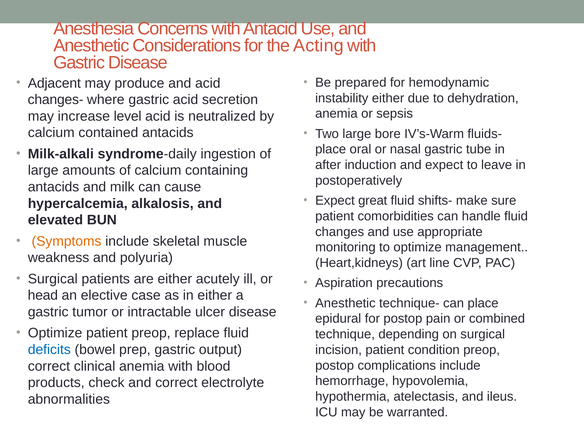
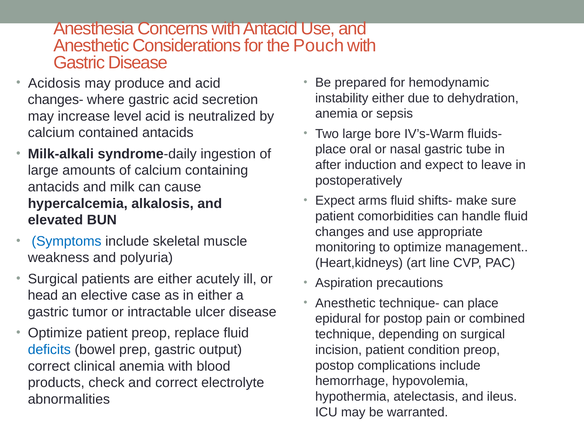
Acting: Acting -> Pouch
Adjacent: Adjacent -> Acidosis
great: great -> arms
Symptoms colour: orange -> blue
